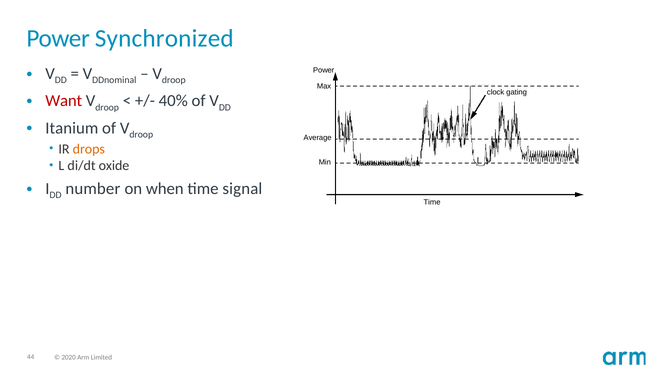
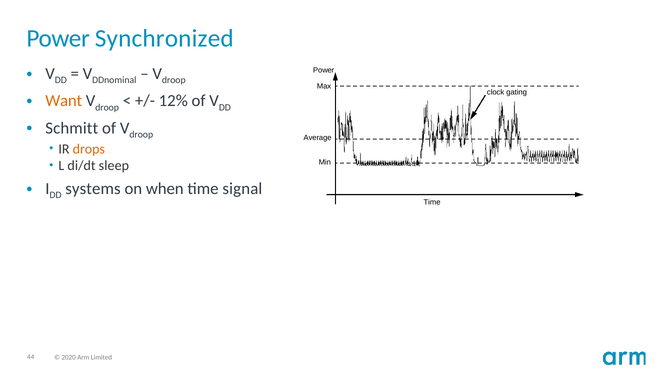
Want colour: red -> orange
40%: 40% -> 12%
Itanium: Itanium -> Schmitt
oxide: oxide -> sleep
number: number -> systems
